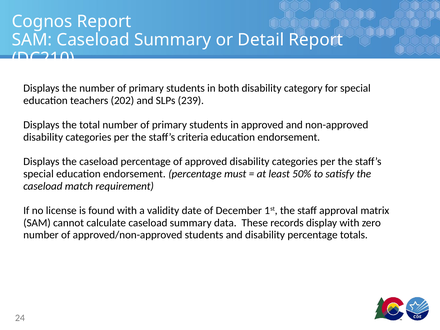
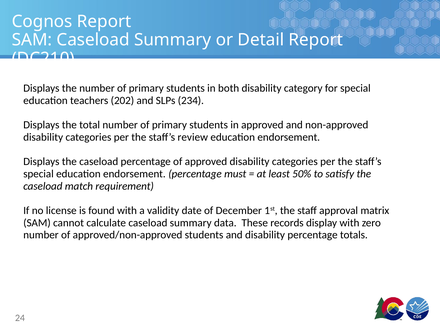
239: 239 -> 234
criteria: criteria -> review
